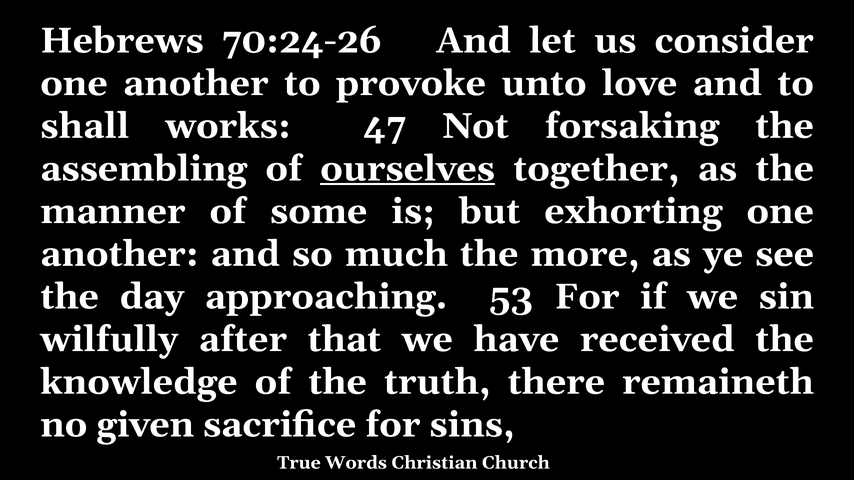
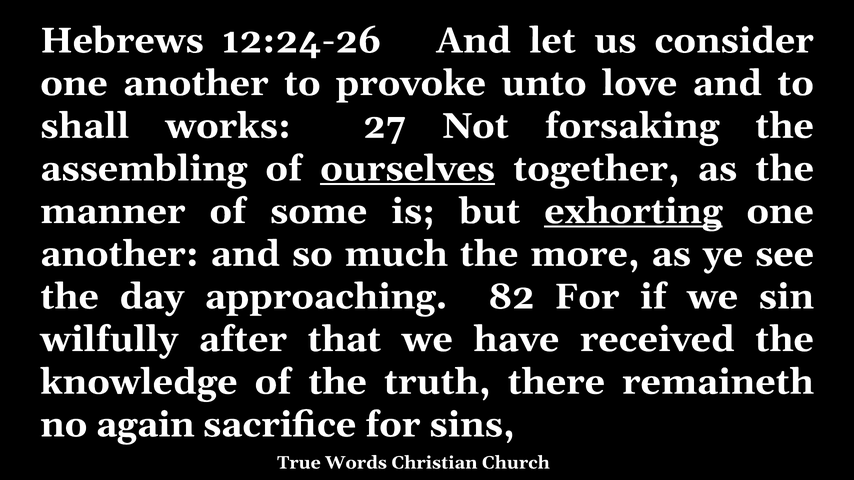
70:24-26: 70:24-26 -> 12:24-26
47: 47 -> 27
exhorting underline: none -> present
53: 53 -> 82
given: given -> again
